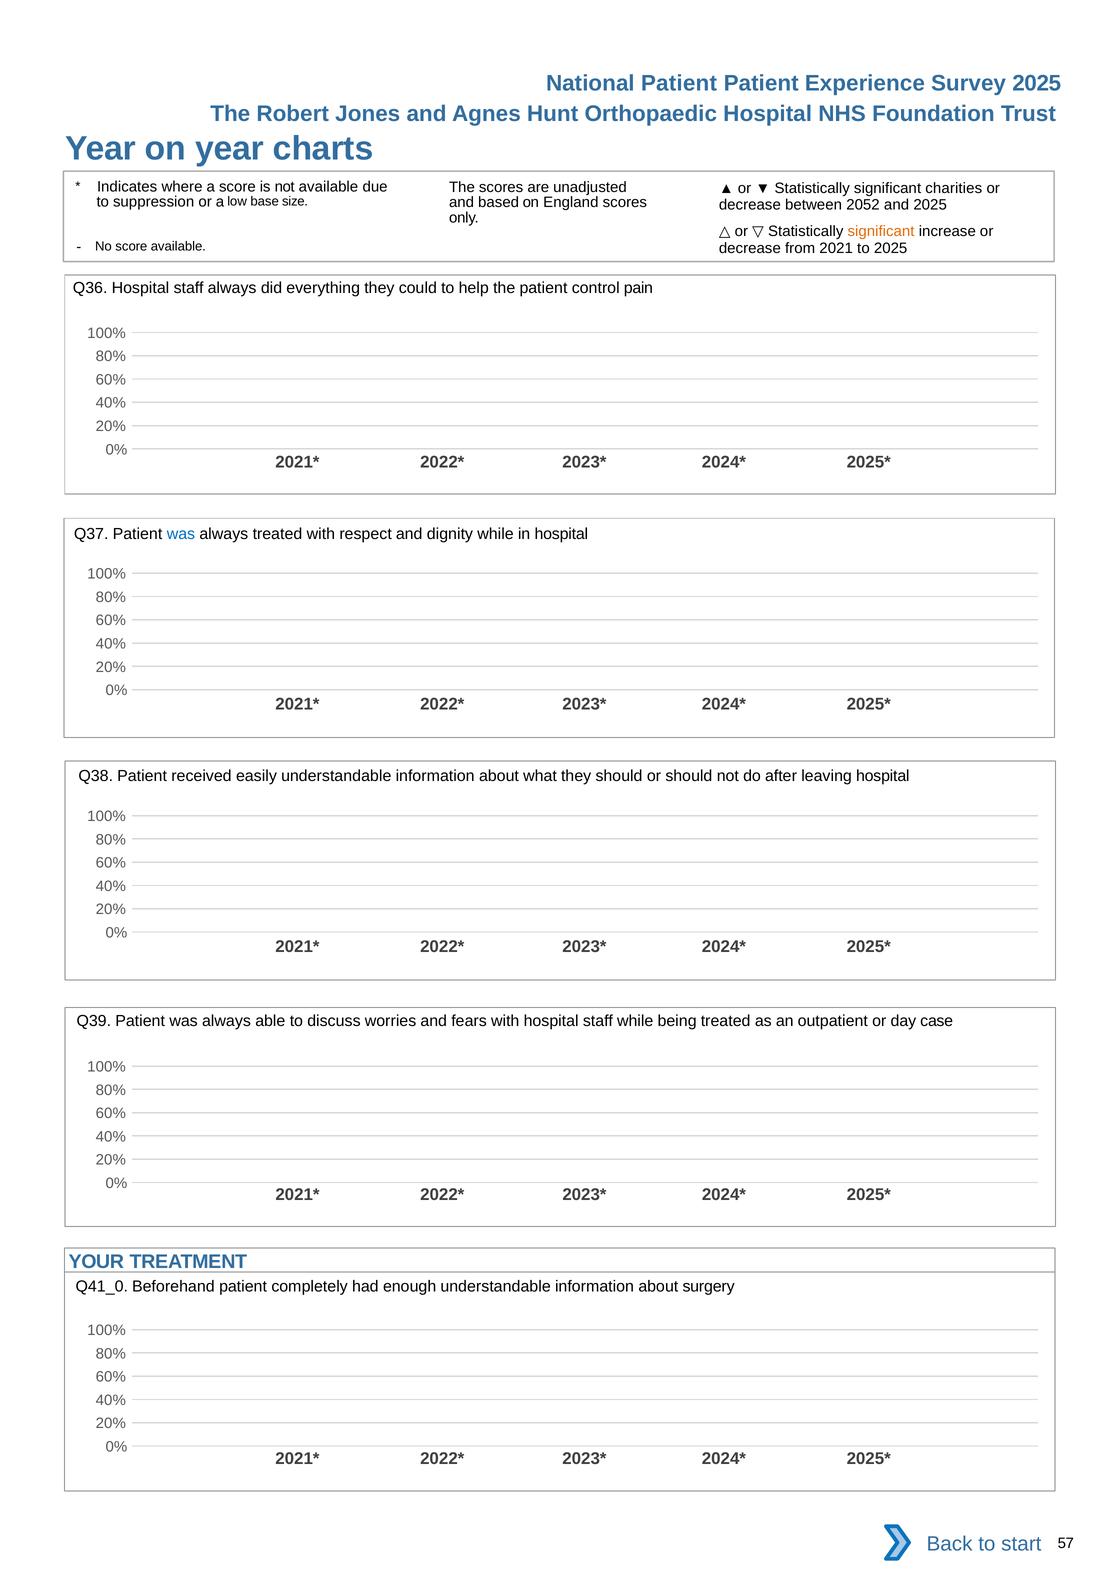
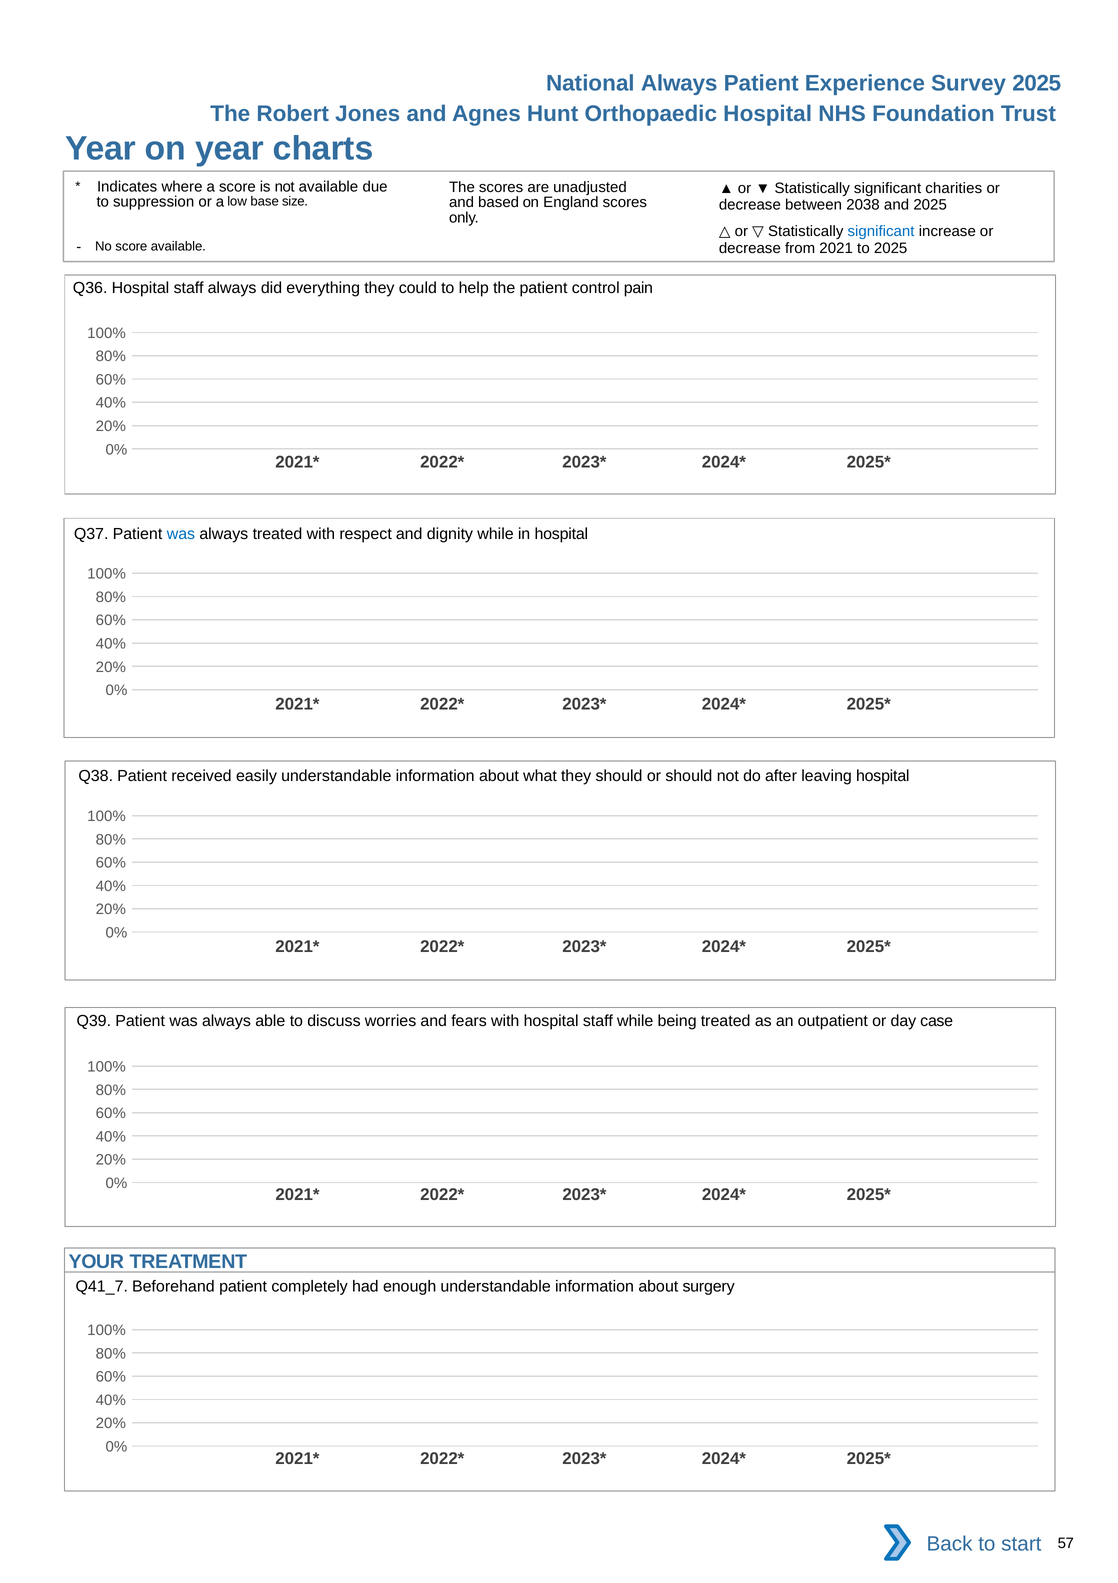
National Patient: Patient -> Always
2052: 2052 -> 2038
significant at (881, 231) colour: orange -> blue
Q41_0: Q41_0 -> Q41_7
